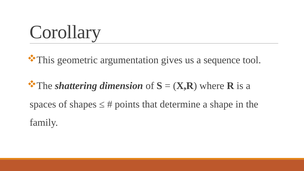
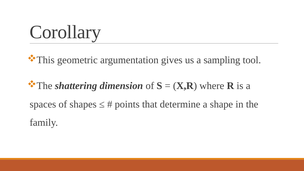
sequence: sequence -> sampling
